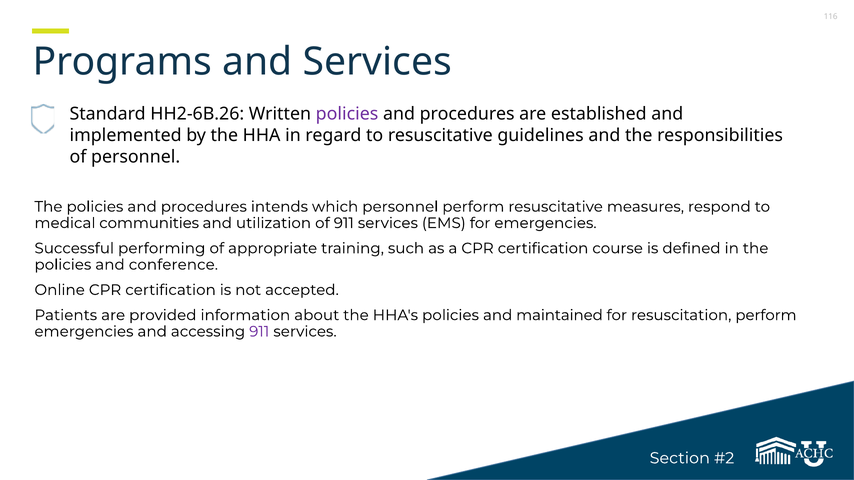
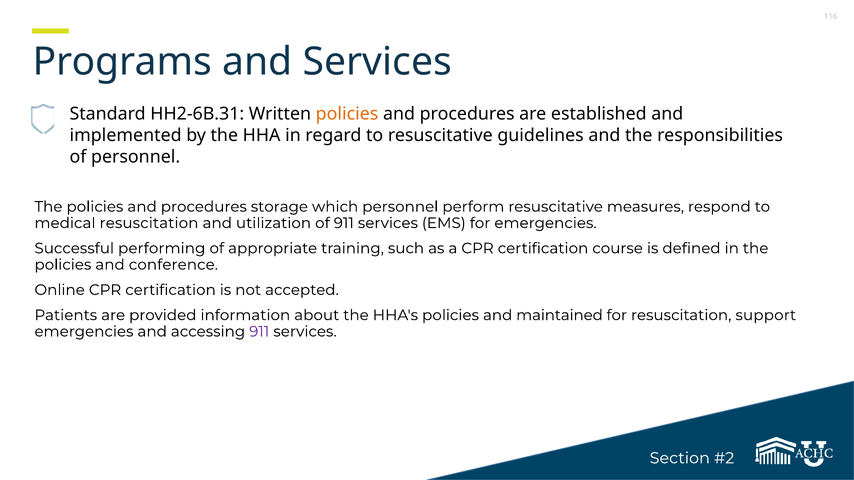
HH2-6B.26: HH2-6B.26 -> HH2-6B.31
policies at (347, 114) colour: purple -> orange
intends: intends -> storage
medical communities: communities -> resuscitation
resuscitation perform: perform -> support
